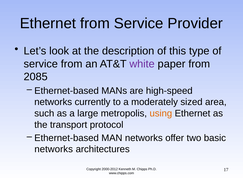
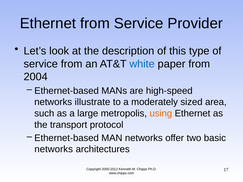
white colour: purple -> blue
2085: 2085 -> 2004
currently: currently -> illustrate
